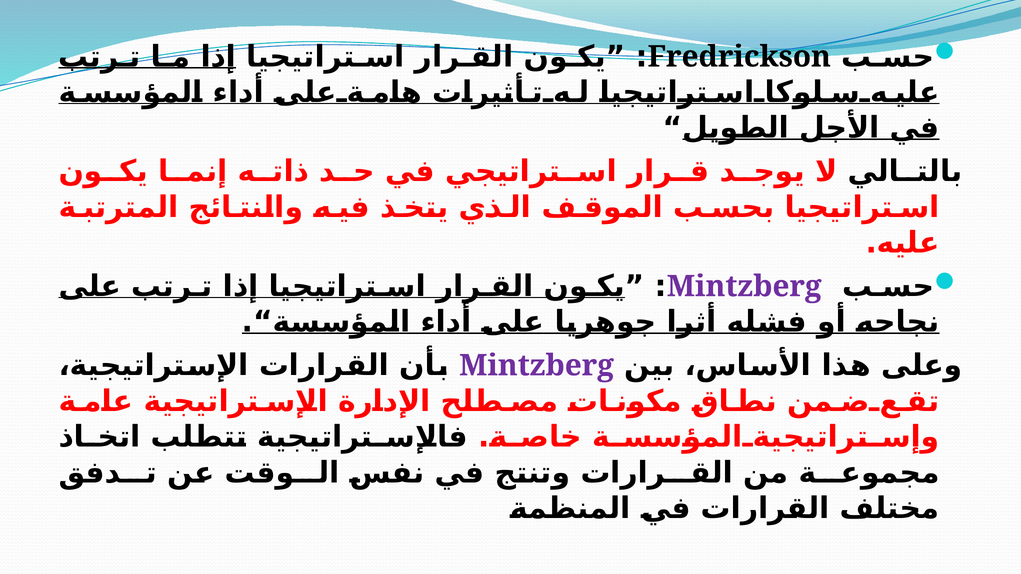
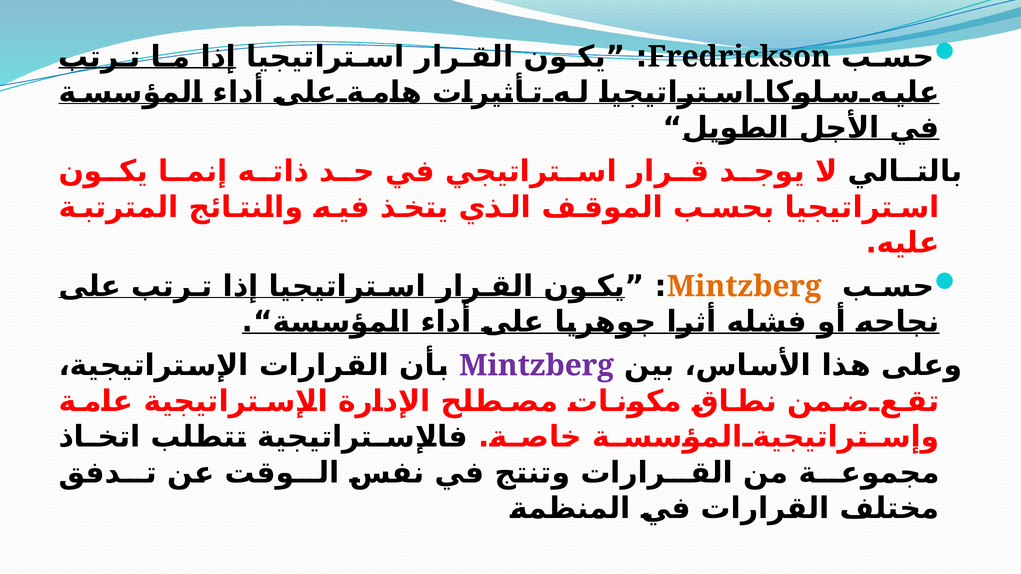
Mintzberg at (744, 287) colour: purple -> orange
